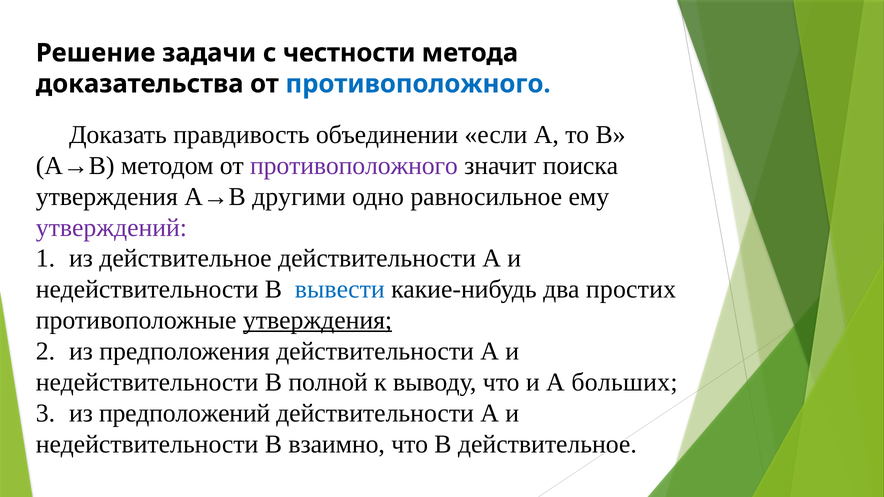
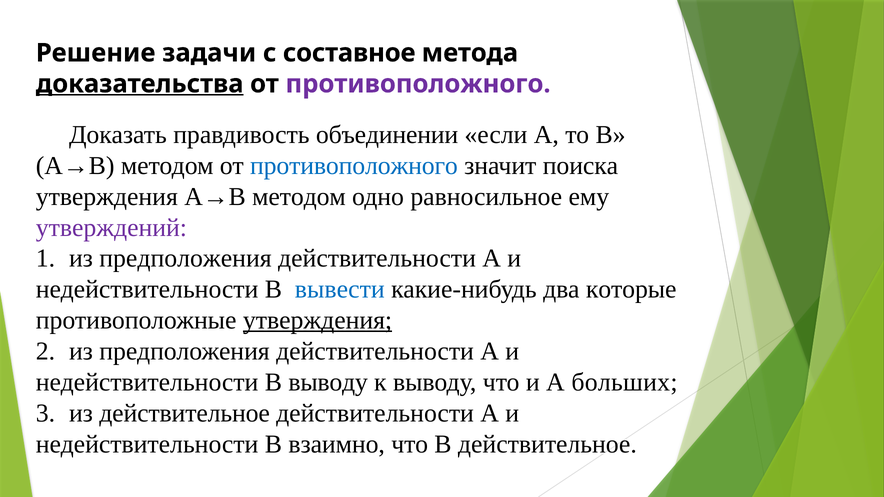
честности: честности -> составное
доказательства underline: none -> present
противоположного at (418, 84) colour: blue -> purple
противоположного at (354, 166) colour: purple -> blue
утверждения А→В другими: другими -> методом
1 из действительное: действительное -> предположения
простих: простих -> которые
В полной: полной -> выводу
из предположений: предположений -> действительное
